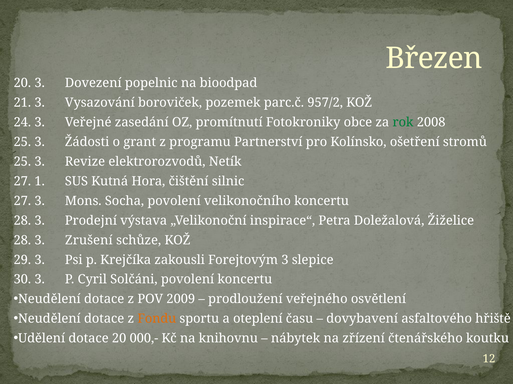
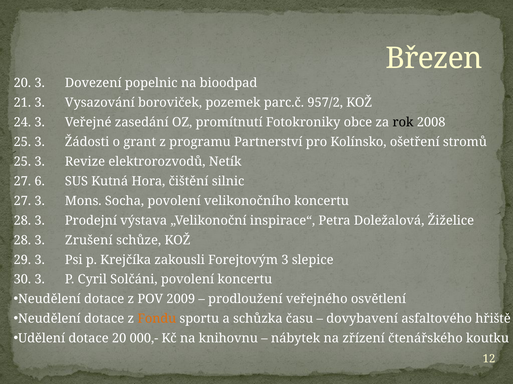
rok colour: green -> black
1: 1 -> 6
oteplení: oteplení -> schůzka
